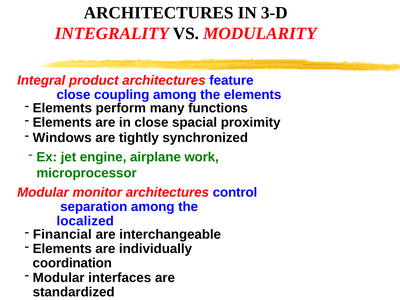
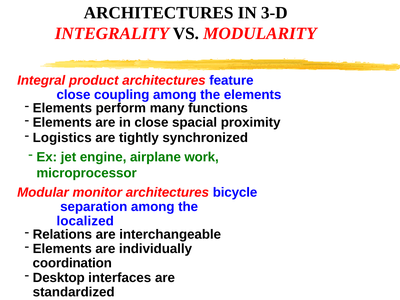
Windows: Windows -> Logistics
architectures control: control -> bicycle
Financial: Financial -> Relations
Modular at (59, 278): Modular -> Desktop
